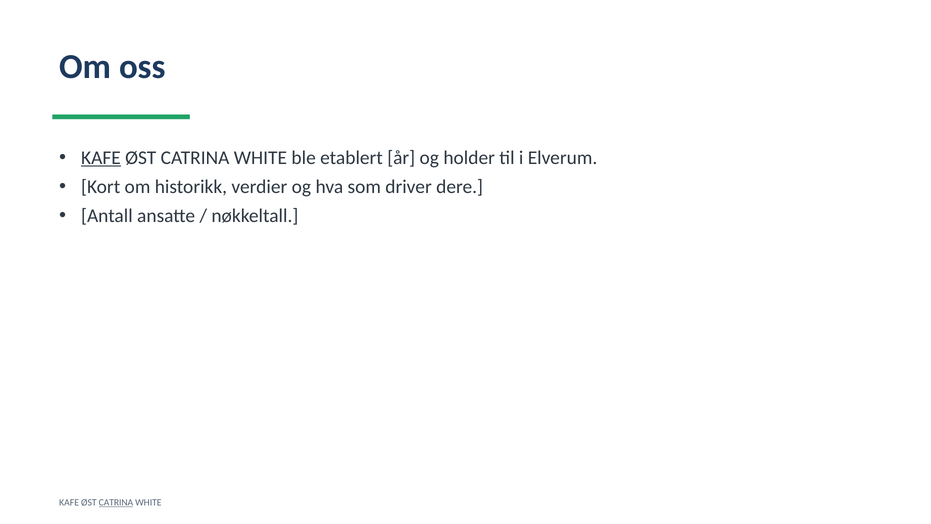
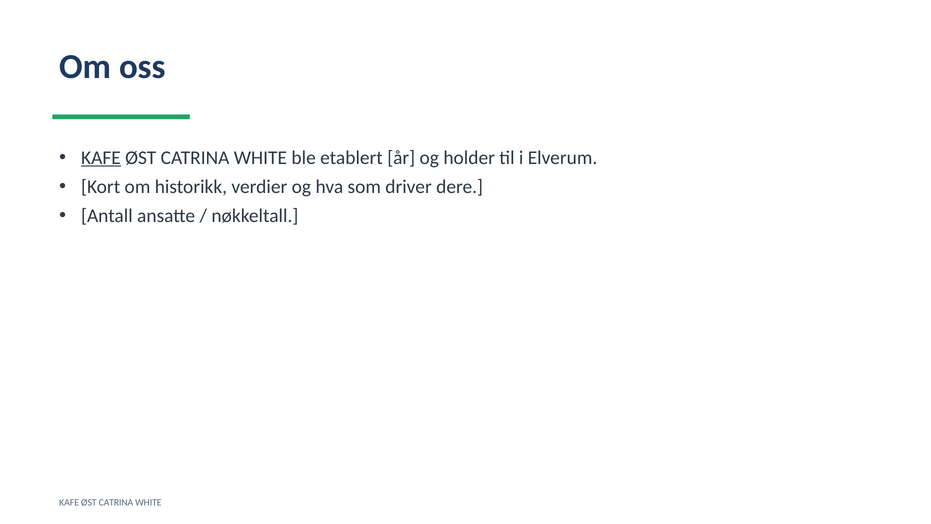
CATRINA at (116, 502) underline: present -> none
